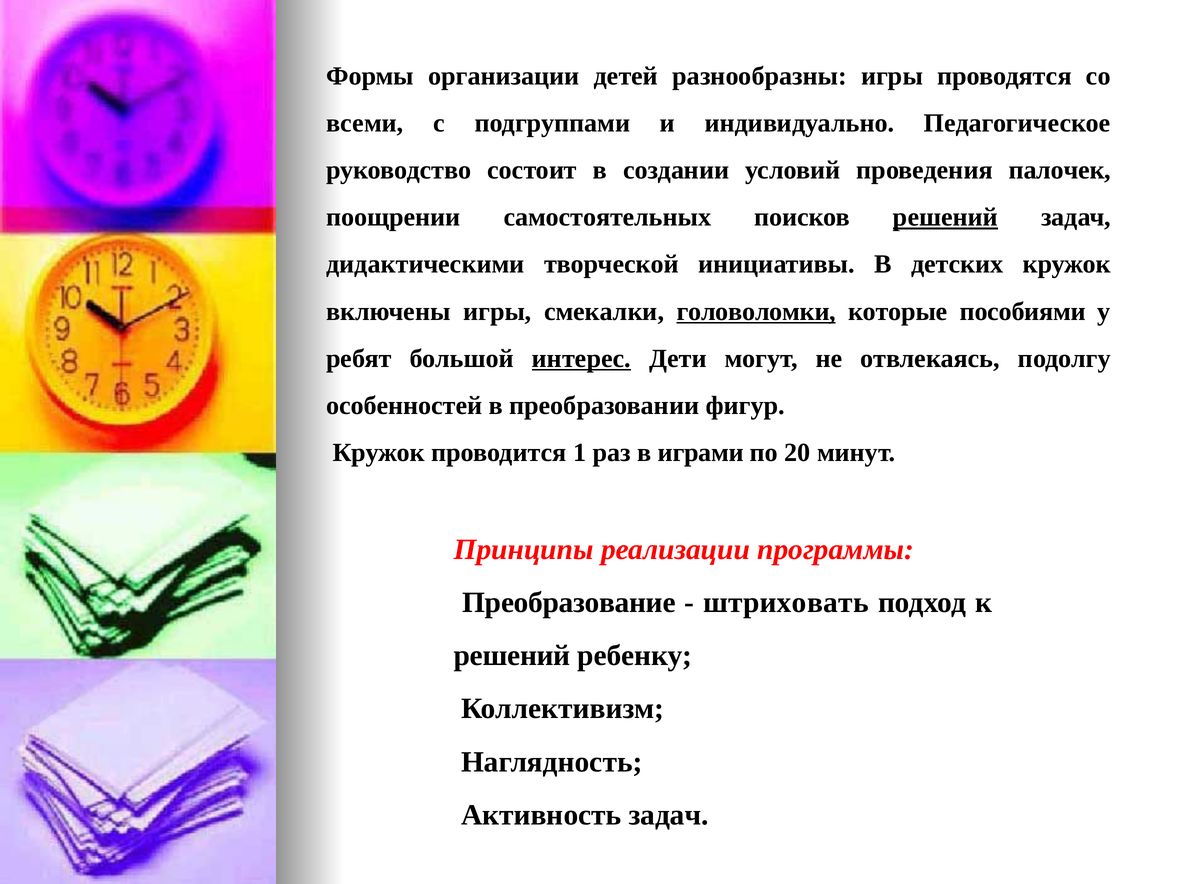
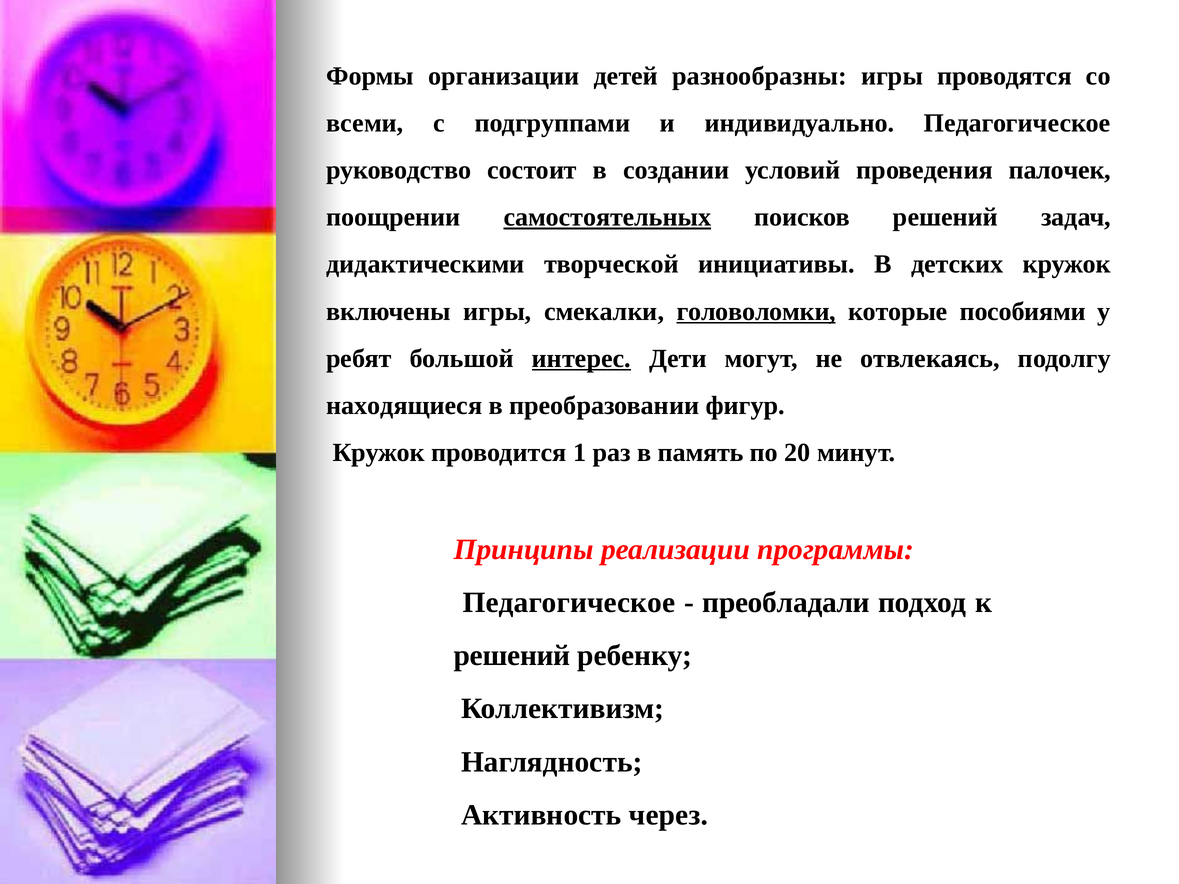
самостоятельных underline: none -> present
решений at (946, 217) underline: present -> none
особенностей: особенностей -> находящиеся
играми: играми -> память
Преобразование at (569, 603): Преобразование -> Педагогическое
штриховать: штриховать -> преобладали
Активность задач: задач -> через
